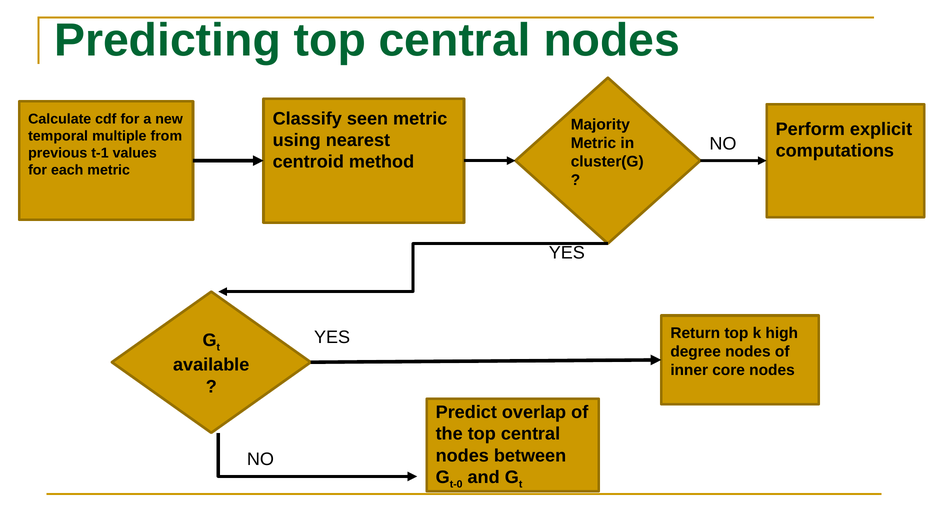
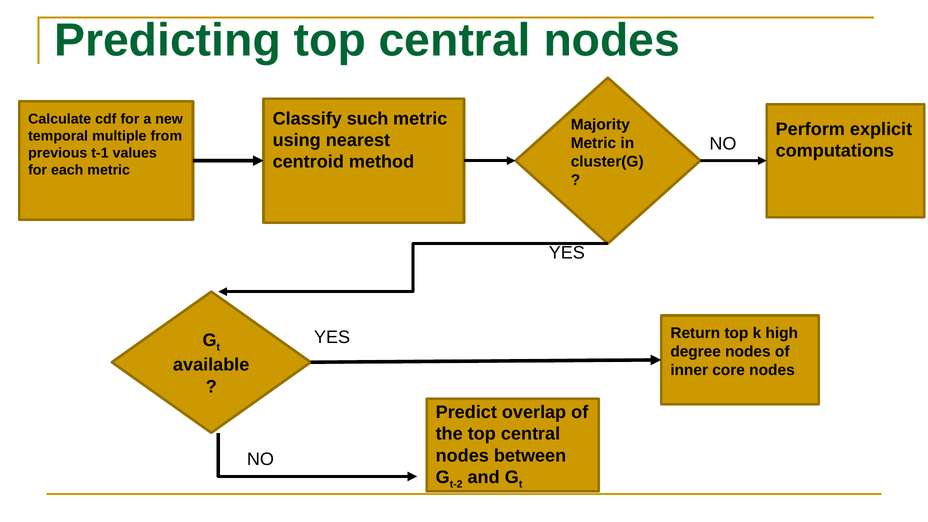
seen: seen -> such
t-0: t-0 -> t-2
